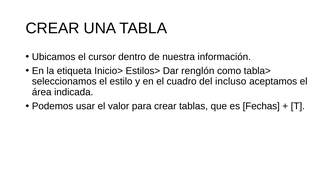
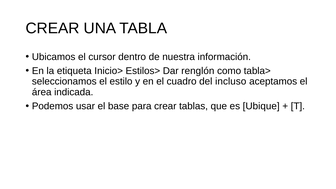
valor: valor -> base
Fechas: Fechas -> Ubique
